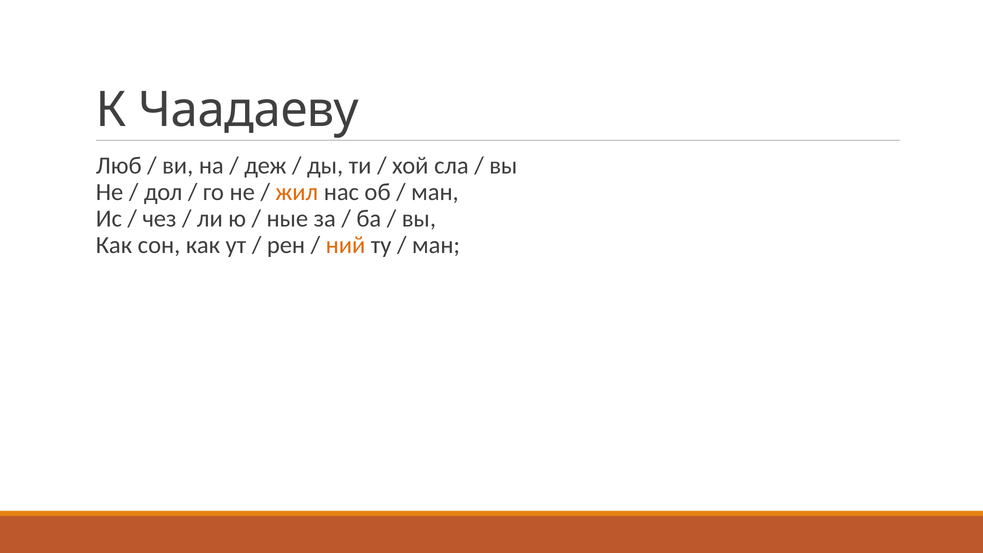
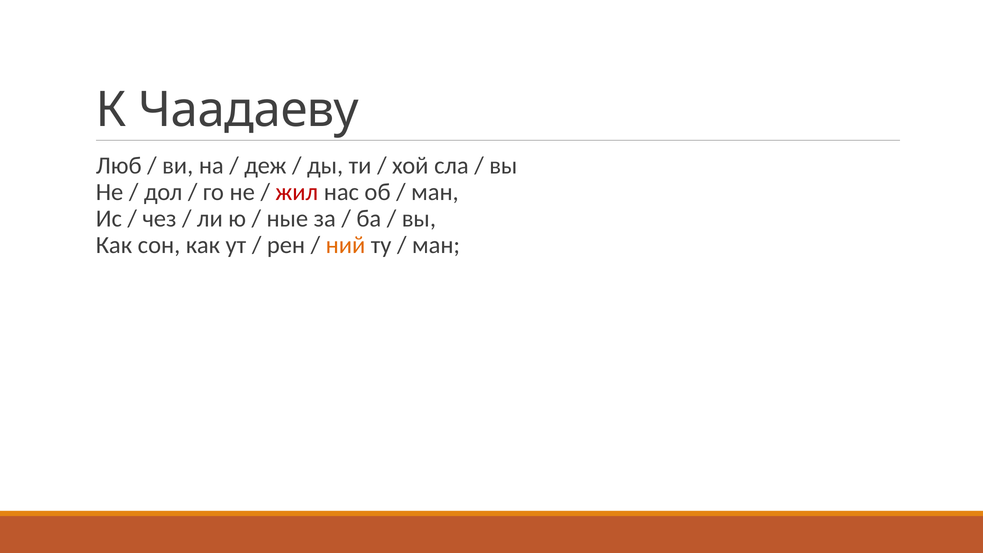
жил colour: orange -> red
